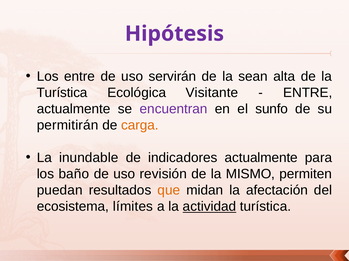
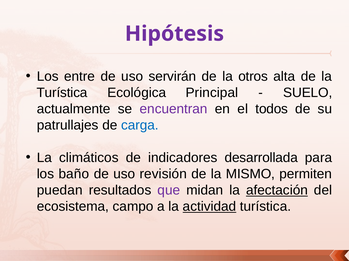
sean: sean -> otros
Visitante: Visitante -> Principal
ENTRE at (308, 93): ENTRE -> SUELO
sunfo: sunfo -> todos
permitirán: permitirán -> patrullajes
carga colour: orange -> blue
inundable: inundable -> climáticos
indicadores actualmente: actualmente -> desarrollada
que colour: orange -> purple
afectación underline: none -> present
límites: límites -> campo
